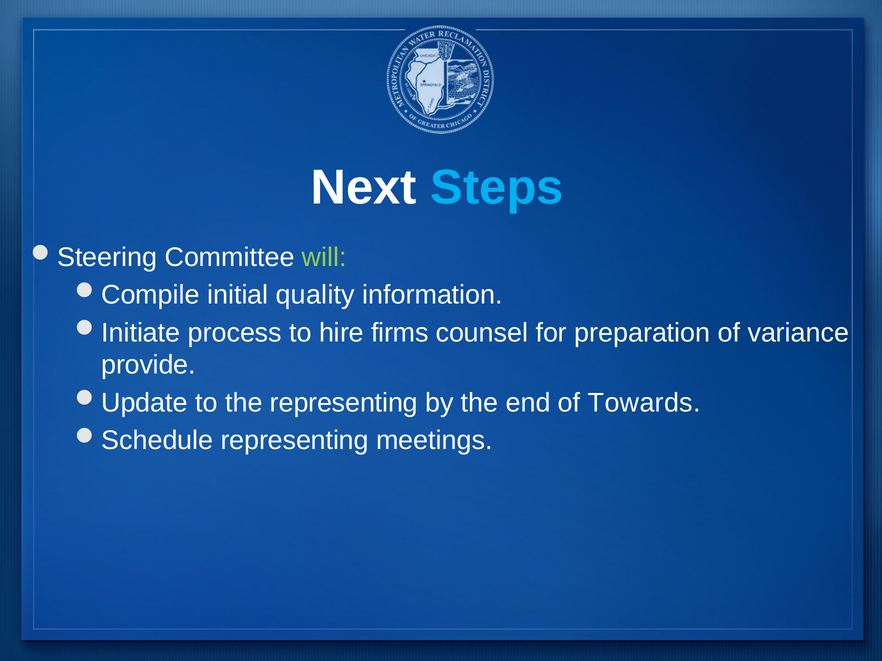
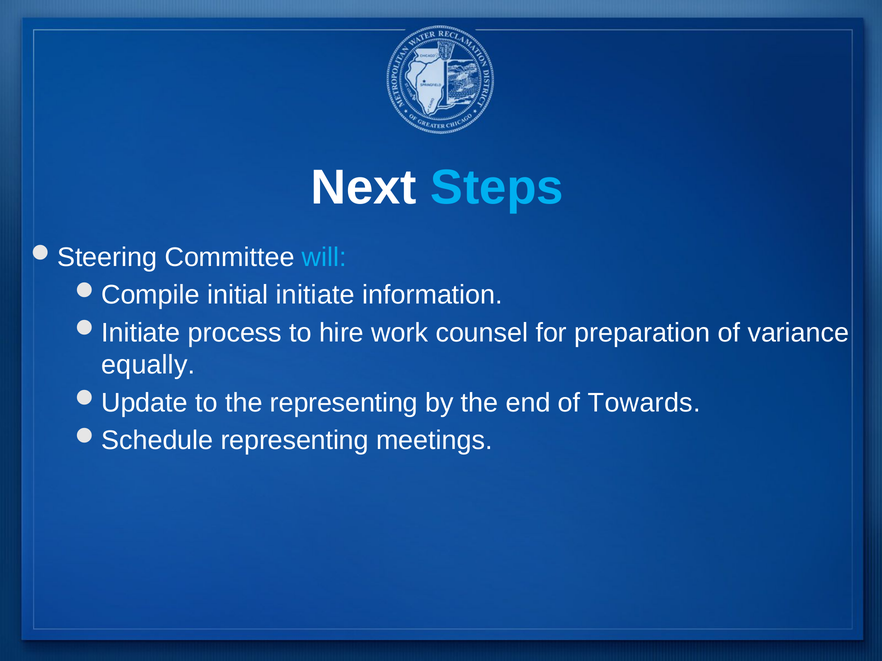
will colour: light green -> light blue
quality: quality -> initiate
firms: firms -> work
provide: provide -> equally
